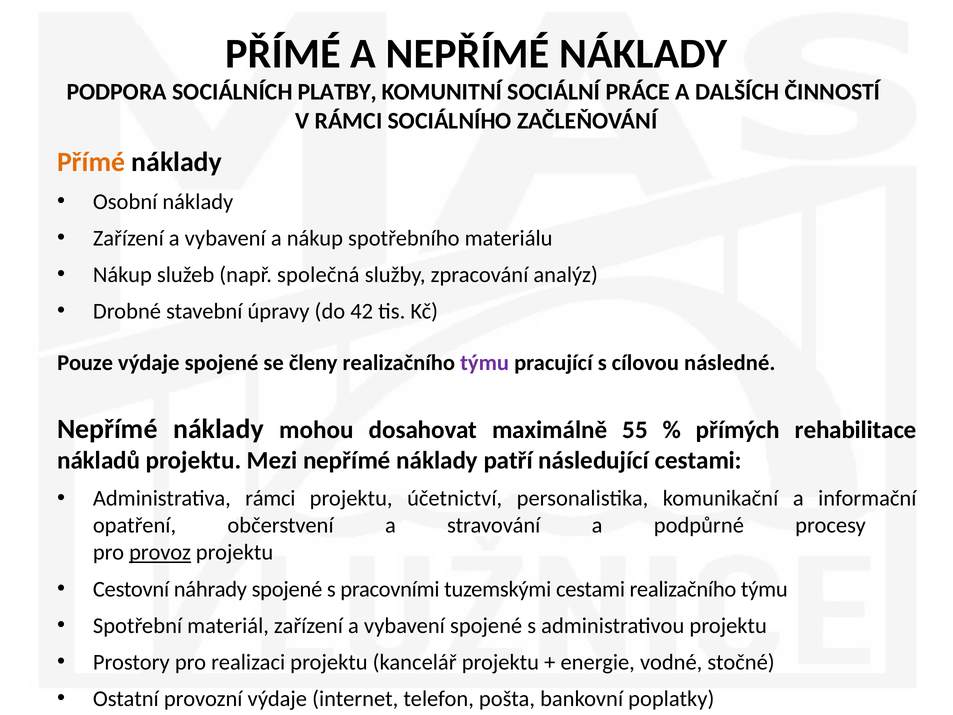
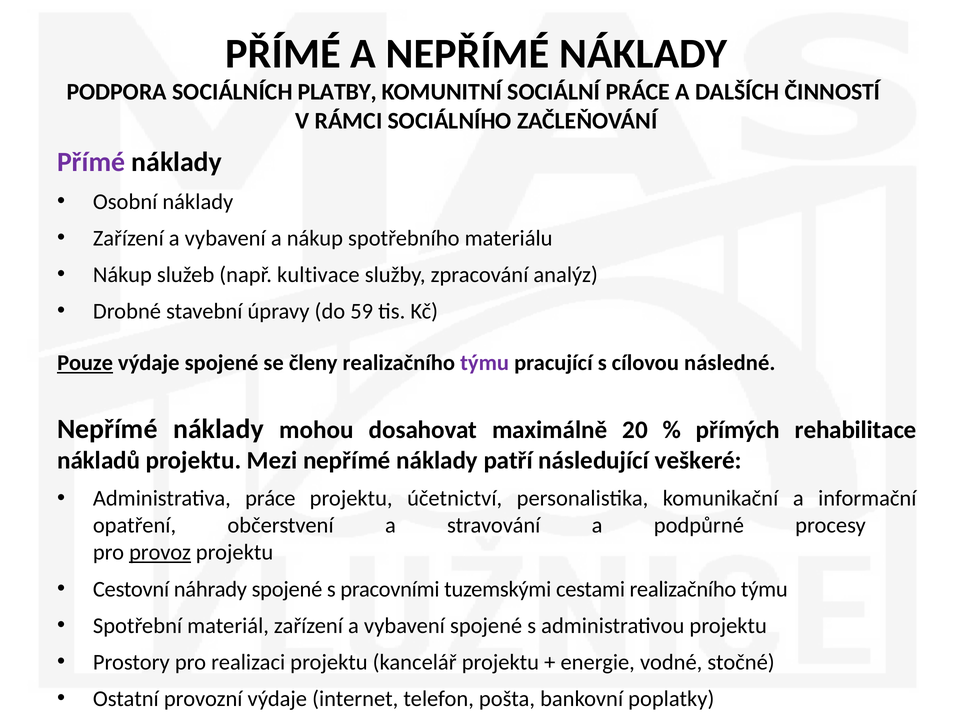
Přímé at (91, 162) colour: orange -> purple
společná: společná -> kultivace
42: 42 -> 59
Pouze underline: none -> present
55: 55 -> 20
následující cestami: cestami -> veškeré
Administrativa rámci: rámci -> práce
